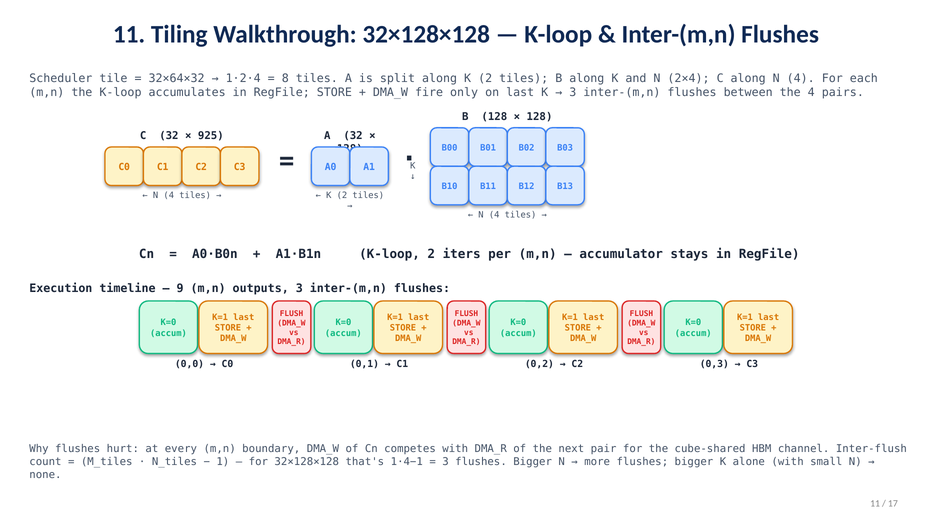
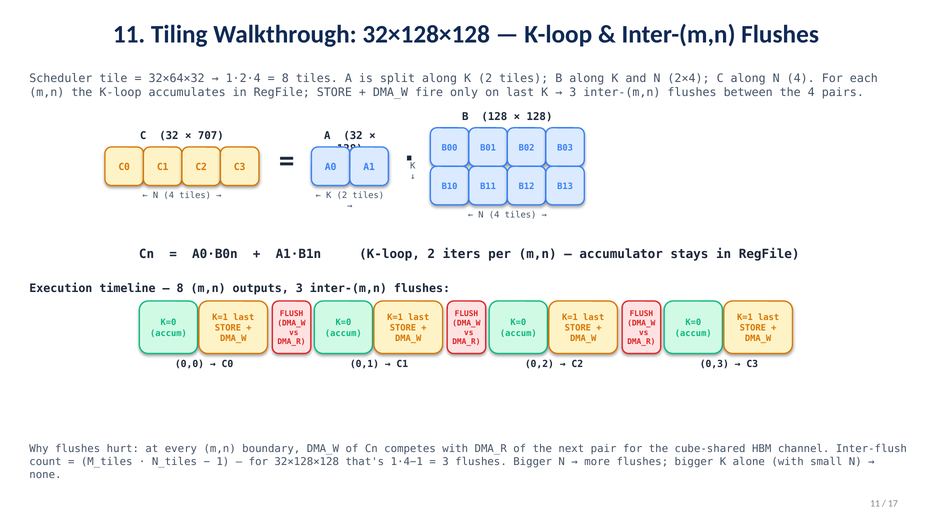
925: 925 -> 707
9 at (180, 288): 9 -> 8
